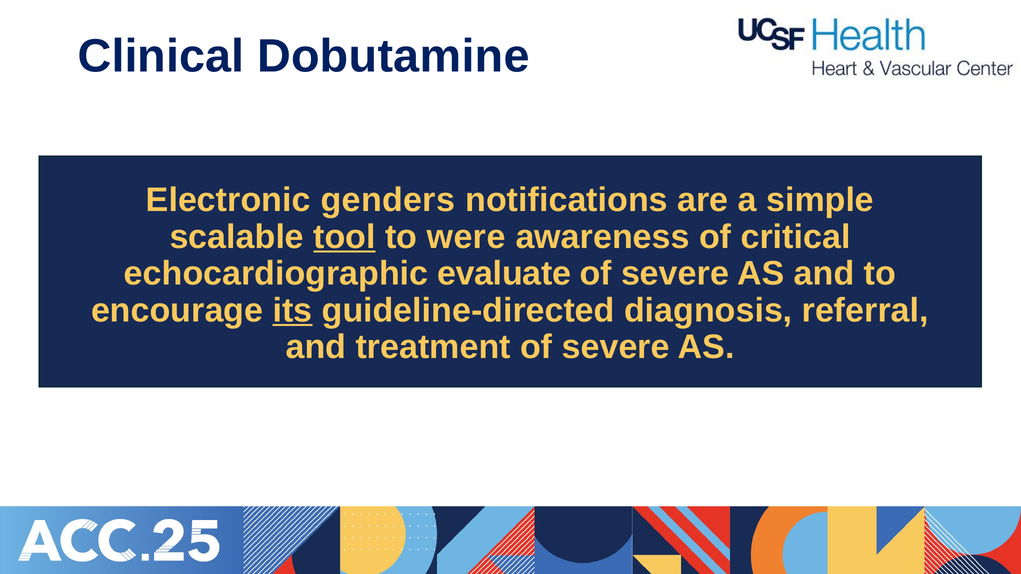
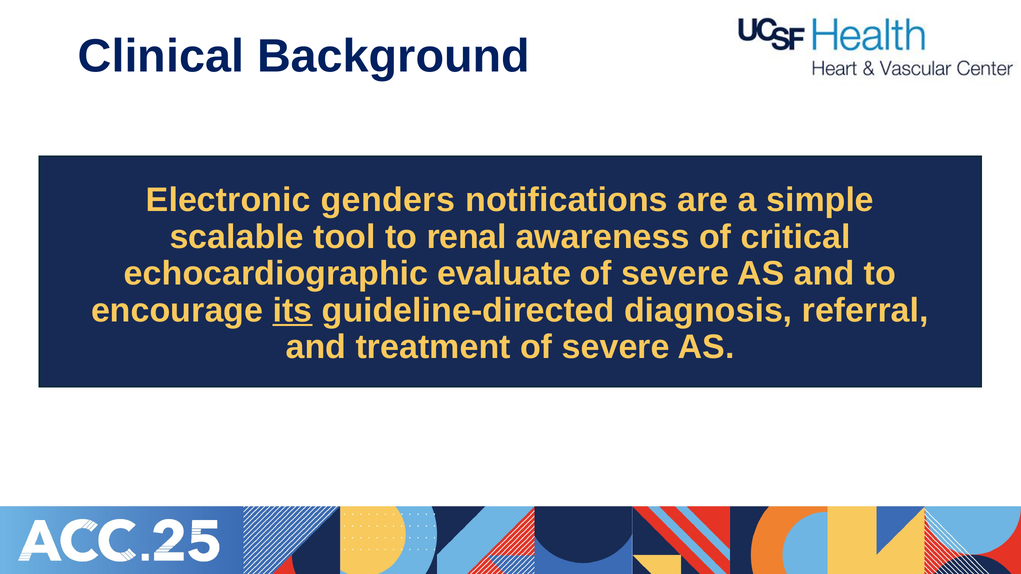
Dobutamine: Dobutamine -> Background
tool underline: present -> none
were: were -> renal
